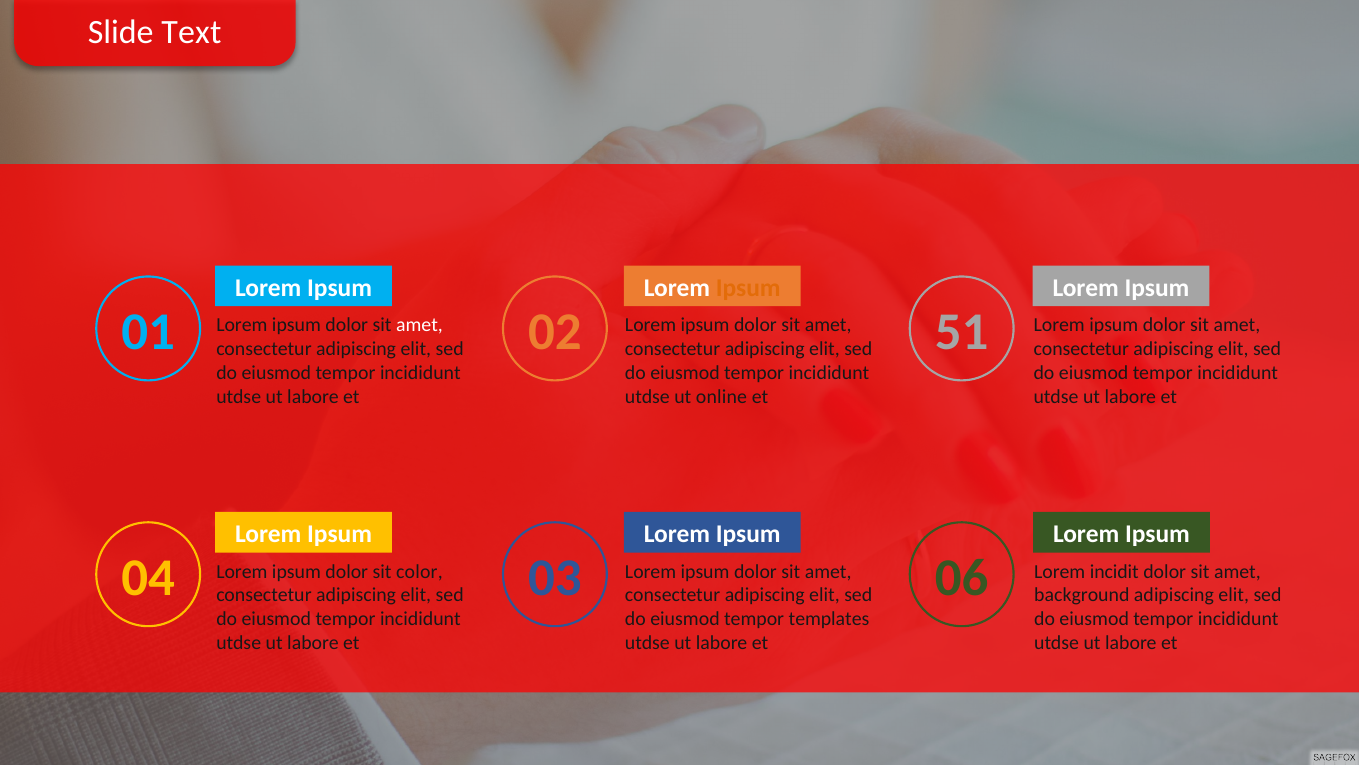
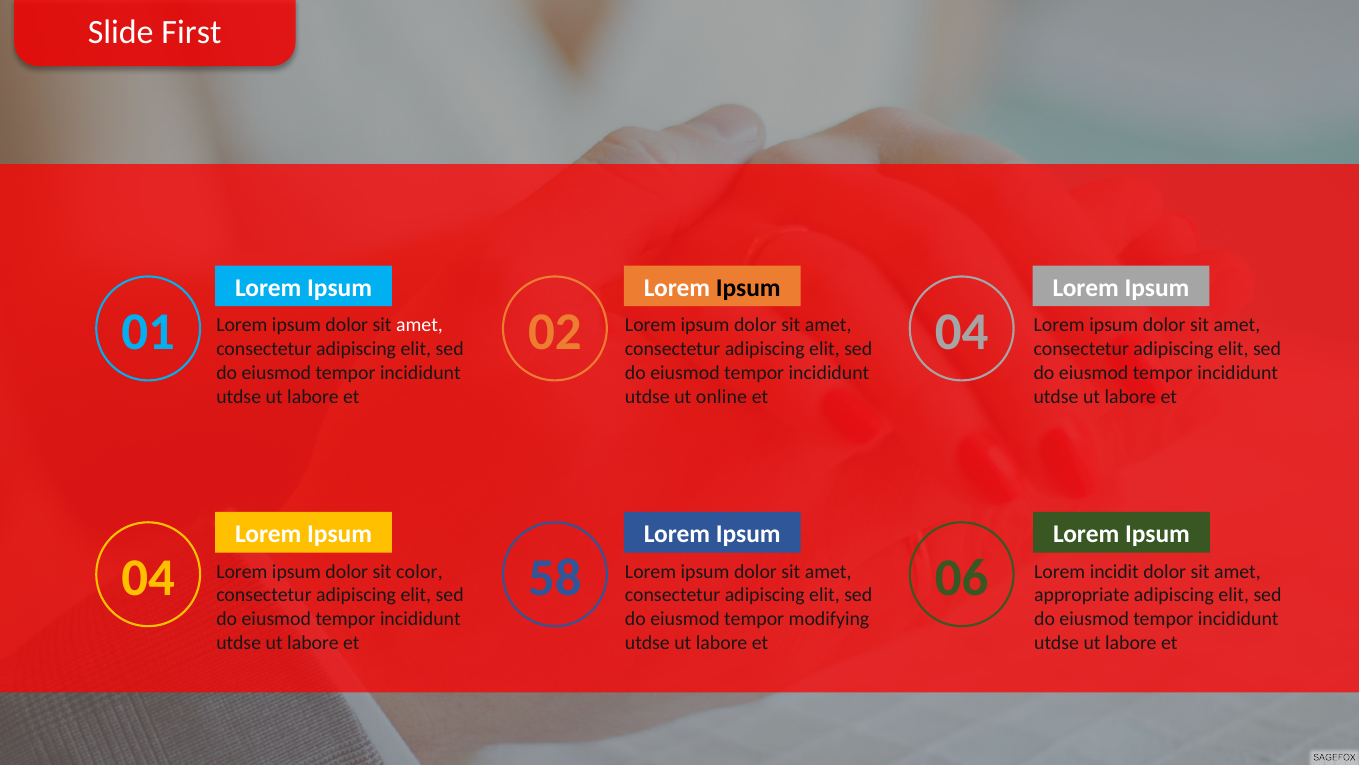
Text: Text -> First
Ipsum at (748, 287) colour: orange -> black
02 51: 51 -> 04
03: 03 -> 58
background: background -> appropriate
templates: templates -> modifying
